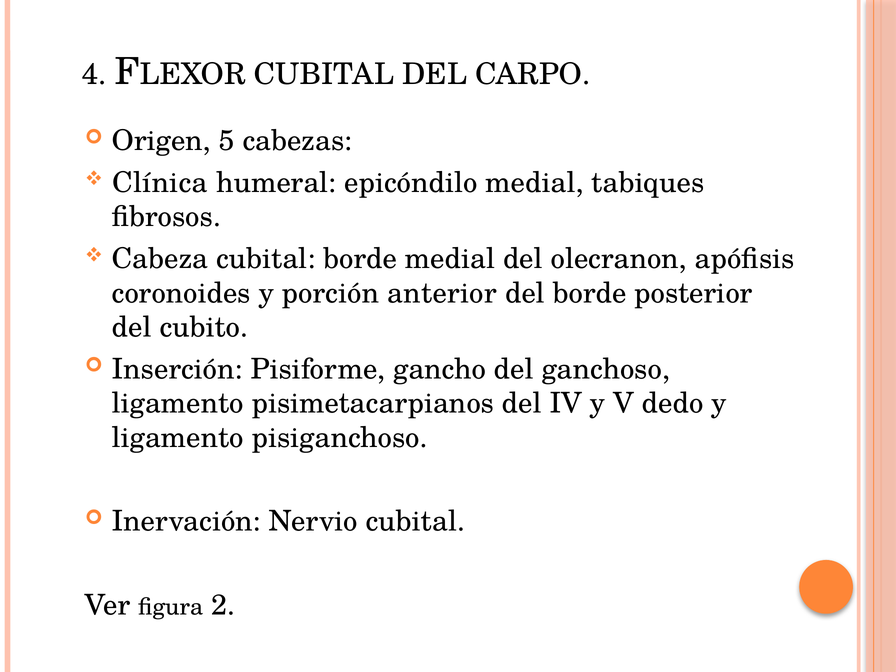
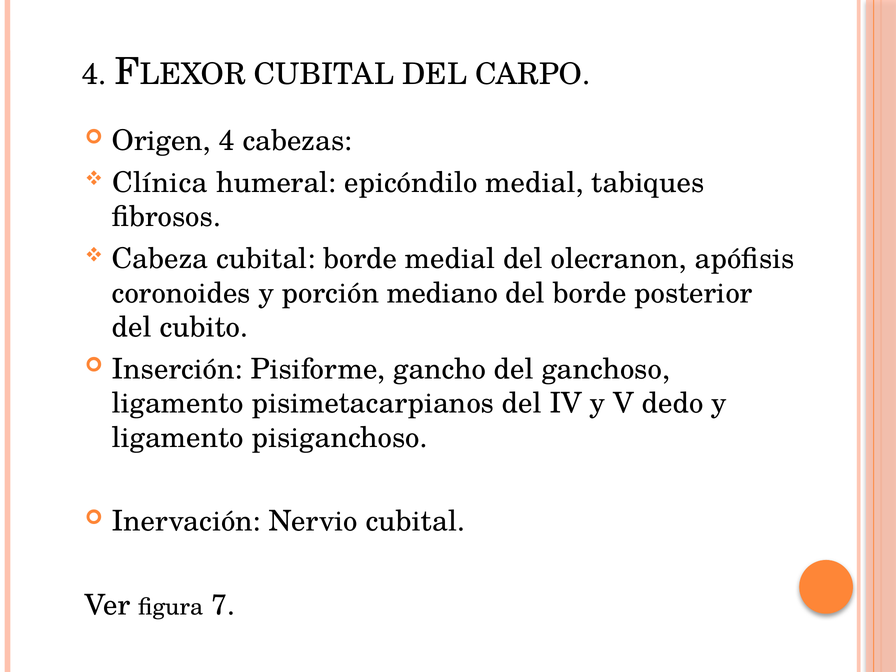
Origen 5: 5 -> 4
anterior: anterior -> mediano
2: 2 -> 7
